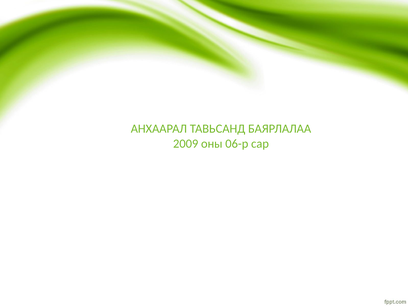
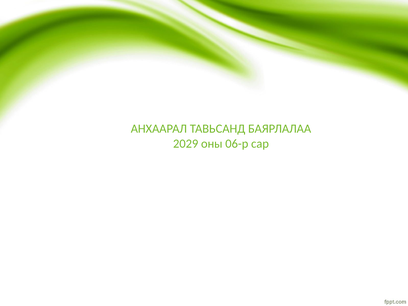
2009: 2009 -> 2029
